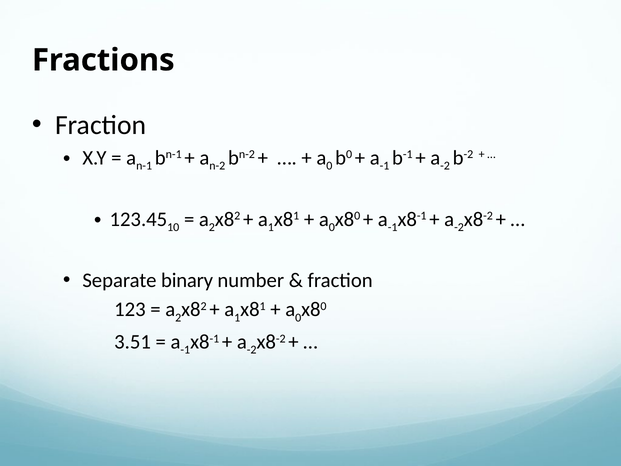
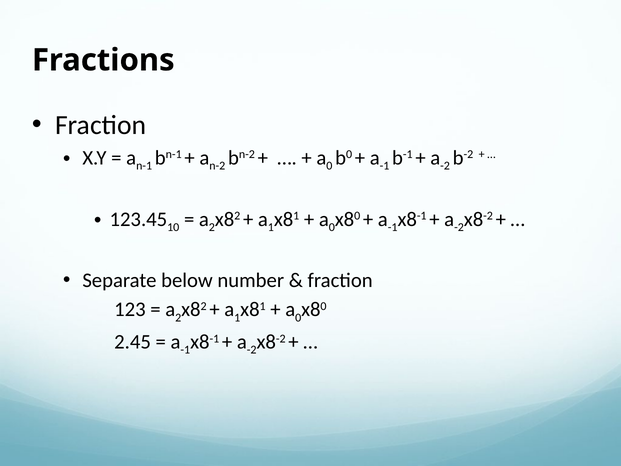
binary: binary -> below
3.51: 3.51 -> 2.45
